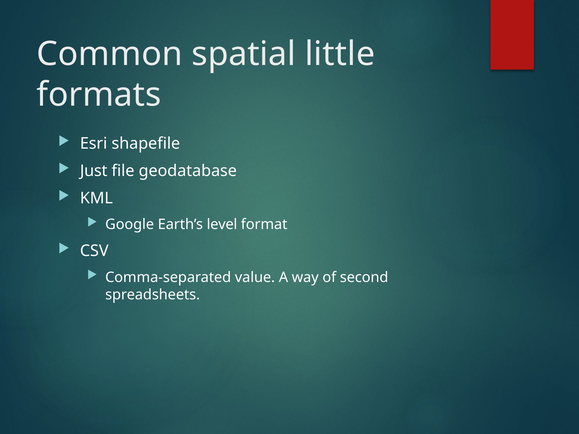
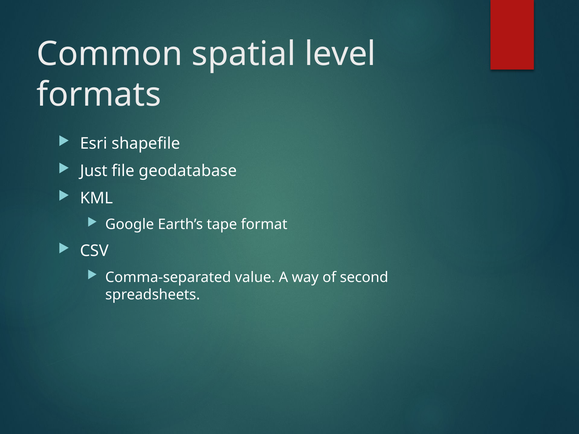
little: little -> level
level: level -> tape
